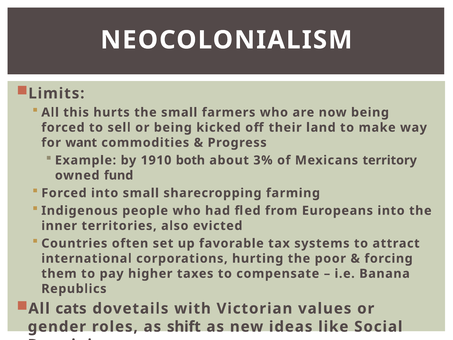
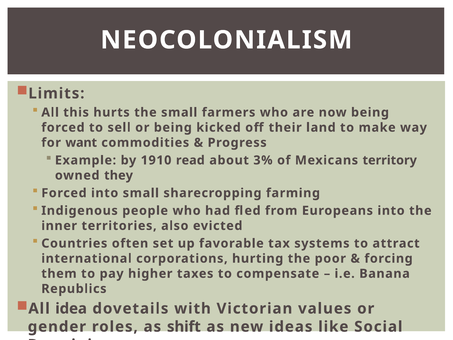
both: both -> read
fund: fund -> they
cats: cats -> idea
